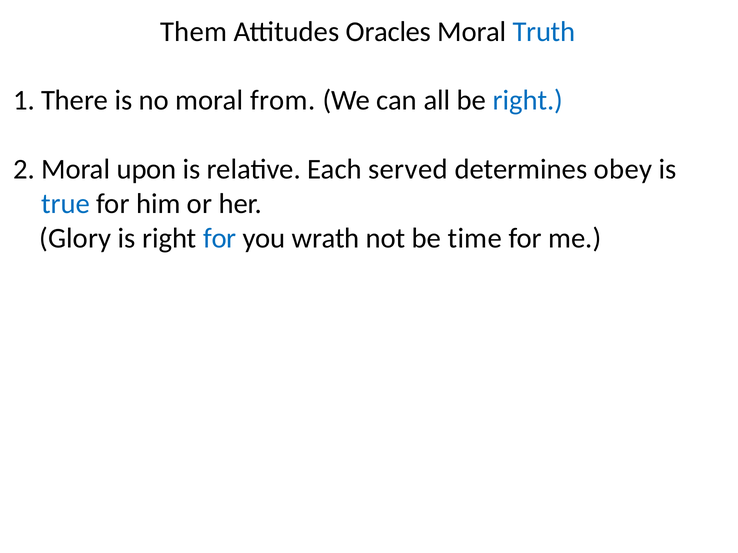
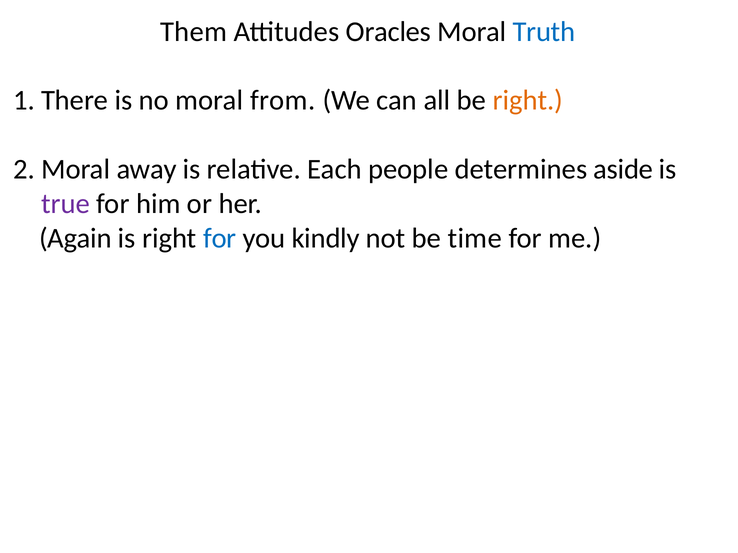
right at (528, 101) colour: blue -> orange
upon: upon -> away
served: served -> people
obey: obey -> aside
true colour: blue -> purple
Glory: Glory -> Again
wrath: wrath -> kindly
